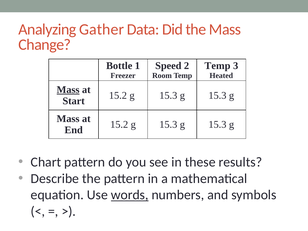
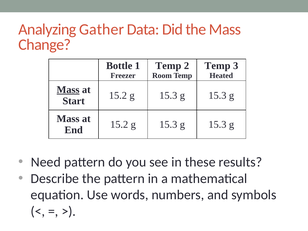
Speed at (168, 66): Speed -> Temp
Chart: Chart -> Need
words underline: present -> none
